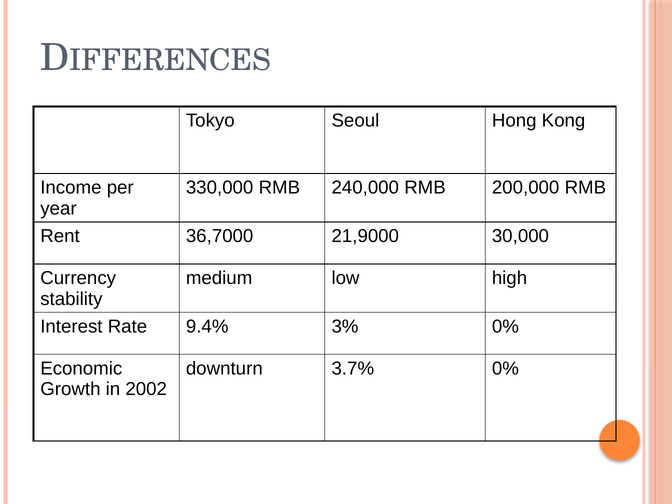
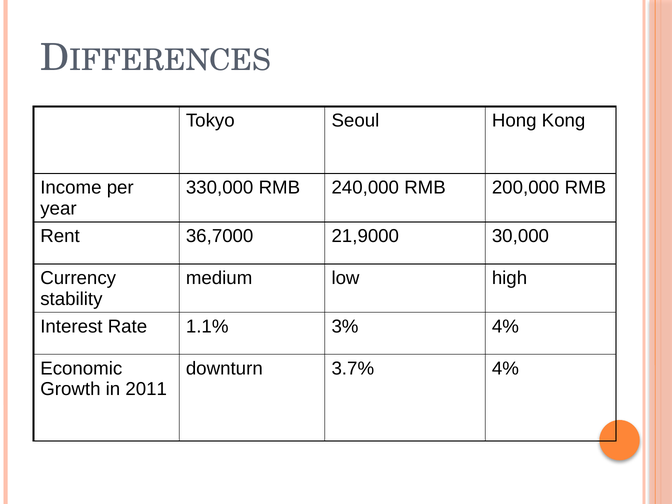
9.4%: 9.4% -> 1.1%
3% 0%: 0% -> 4%
3.7% 0%: 0% -> 4%
2002: 2002 -> 2011
